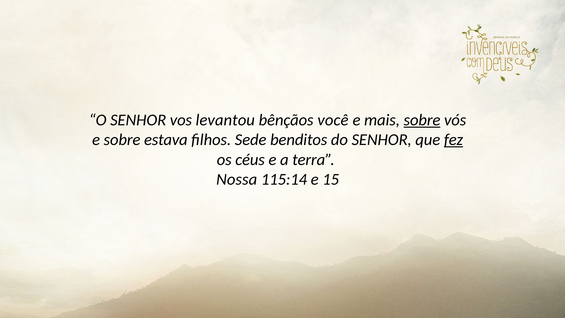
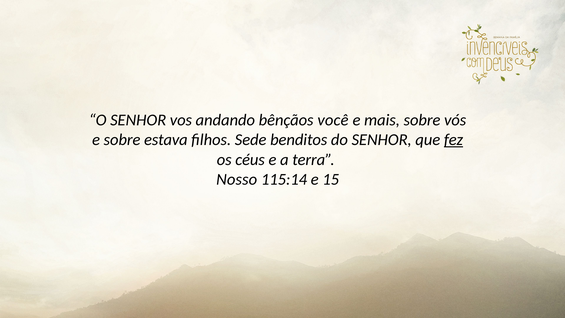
levantou: levantou -> andando
sobre at (422, 120) underline: present -> none
Nossa: Nossa -> Nosso
